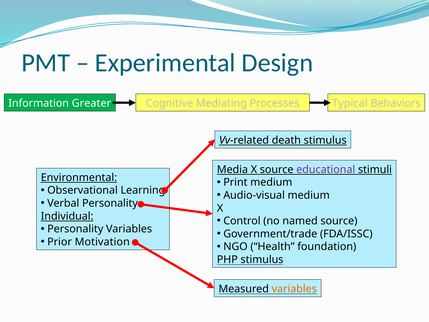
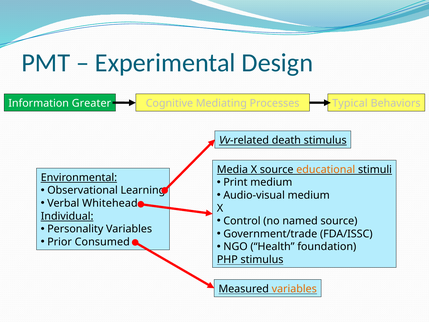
educational colour: purple -> orange
Verbal Personality: Personality -> Whitehead
Motivation: Motivation -> Consumed
